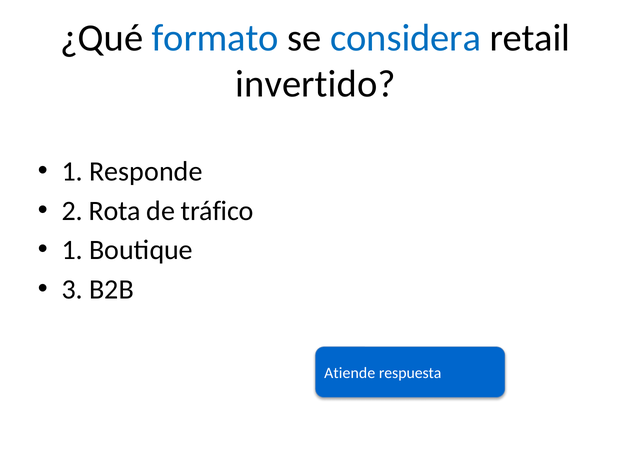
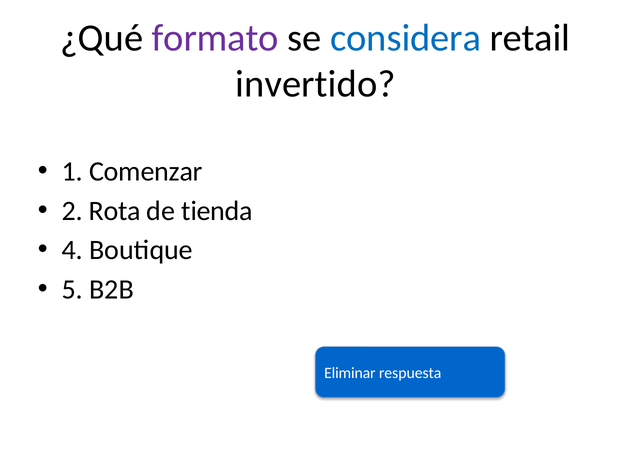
formato colour: blue -> purple
Responde: Responde -> Comenzar
tráfico: tráfico -> tienda
1 at (72, 250): 1 -> 4
3: 3 -> 5
Atiende: Atiende -> Eliminar
